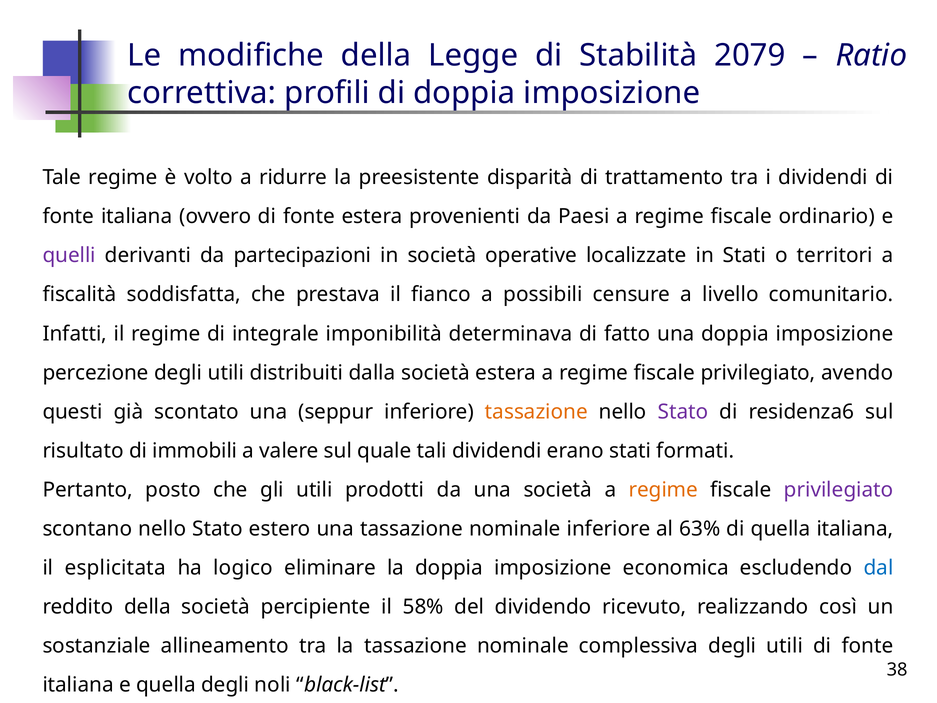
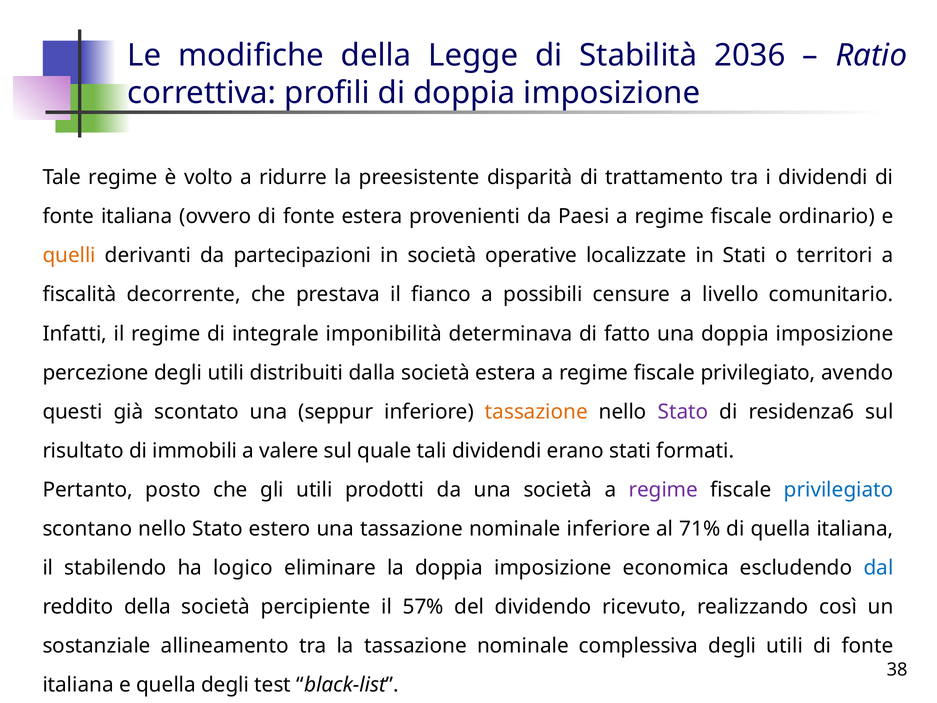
2079: 2079 -> 2036
quelli colour: purple -> orange
soddisfatta: soddisfatta -> decorrente
regime at (663, 490) colour: orange -> purple
privilegiato at (839, 490) colour: purple -> blue
63%: 63% -> 71%
esplicitata: esplicitata -> stabilendo
58%: 58% -> 57%
noli: noli -> test
